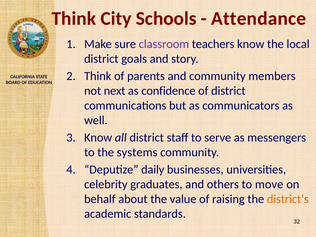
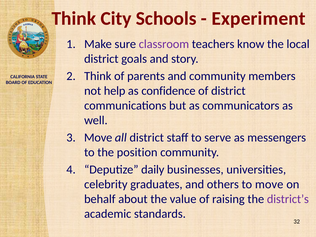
Attendance: Attendance -> Experiment
next: next -> help
Know at (98, 138): Know -> Move
systems: systems -> position
district’s colour: orange -> purple
